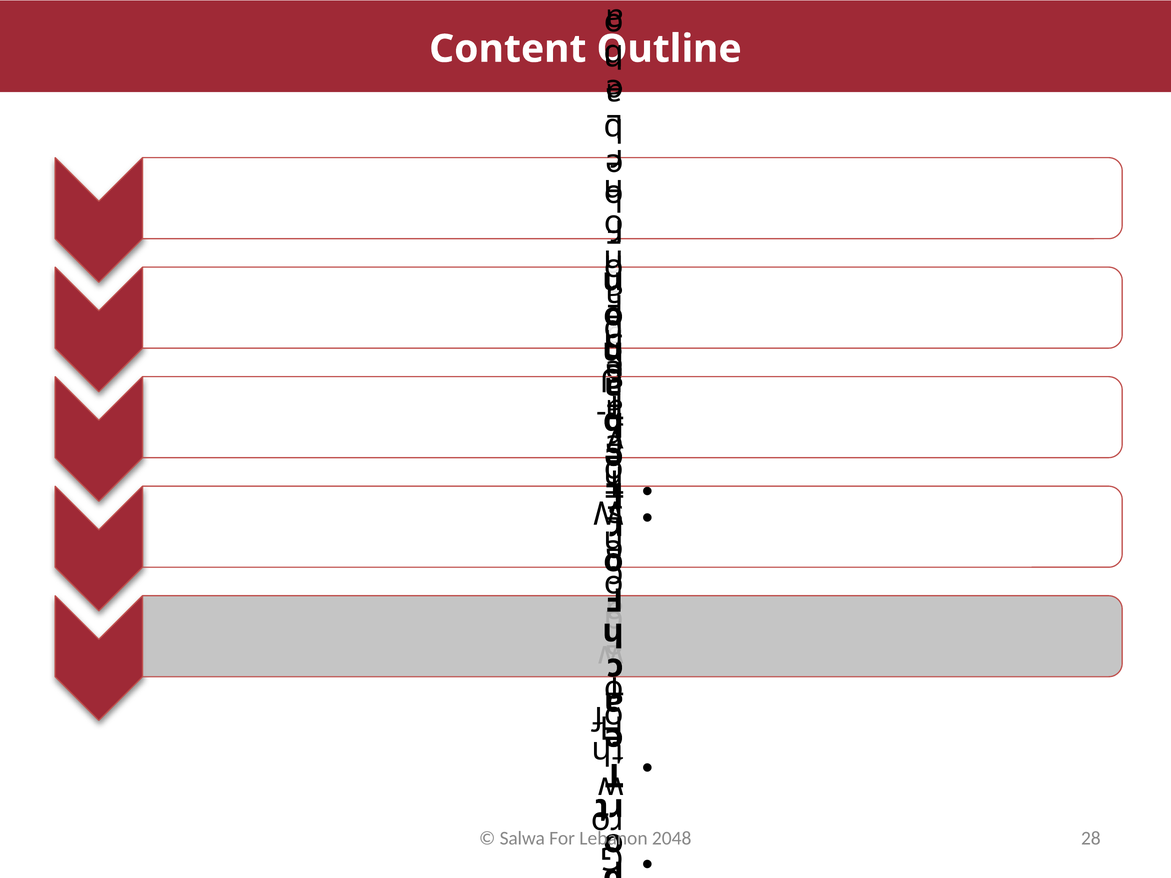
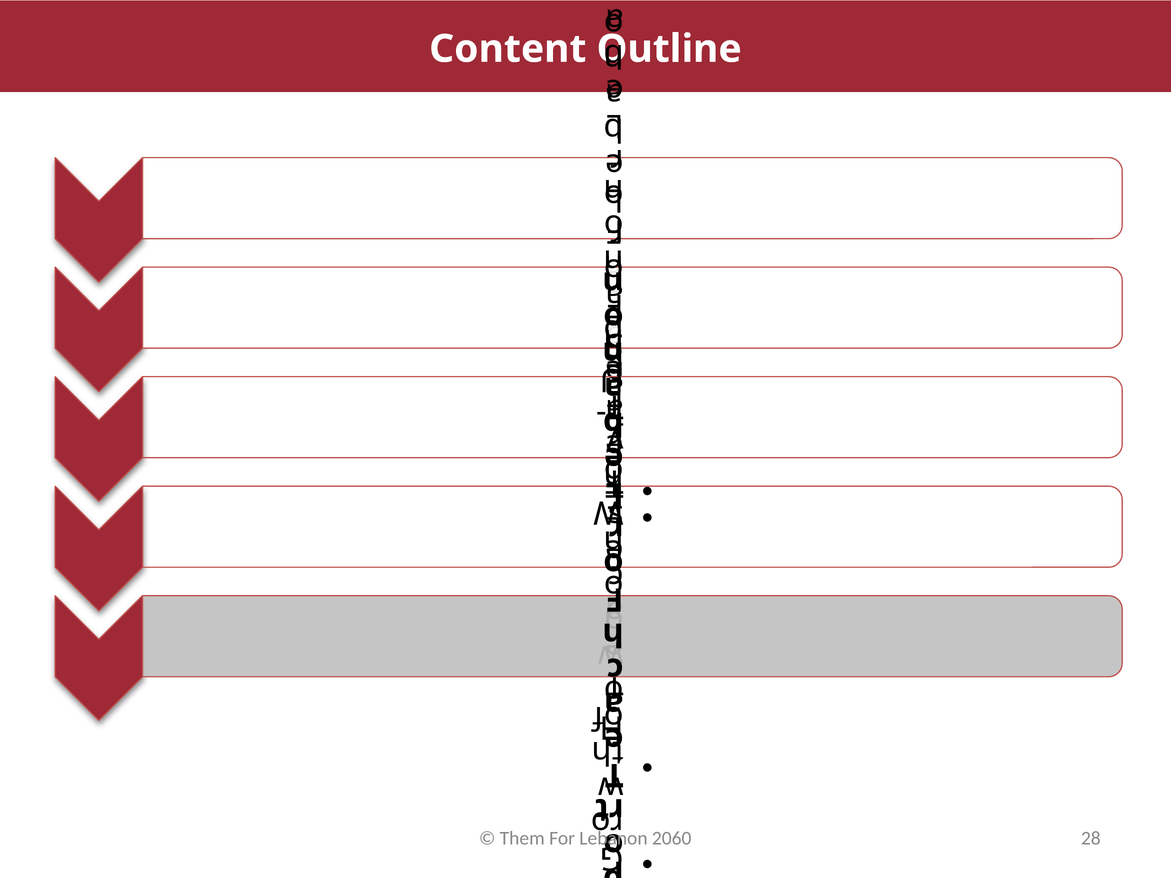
Salwa: Salwa -> Them
2048: 2048 -> 2060
